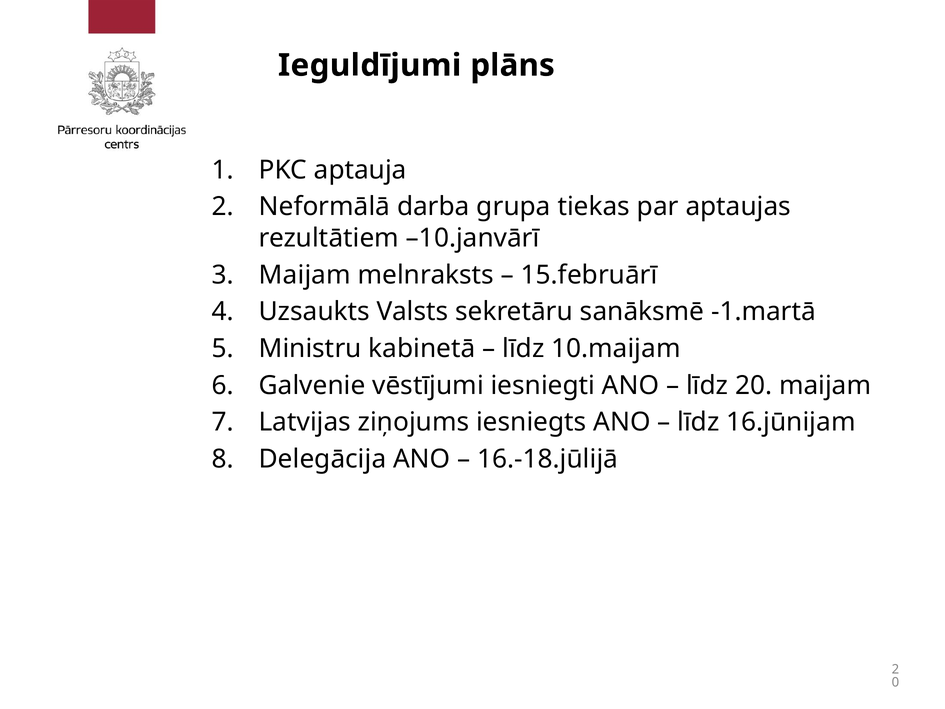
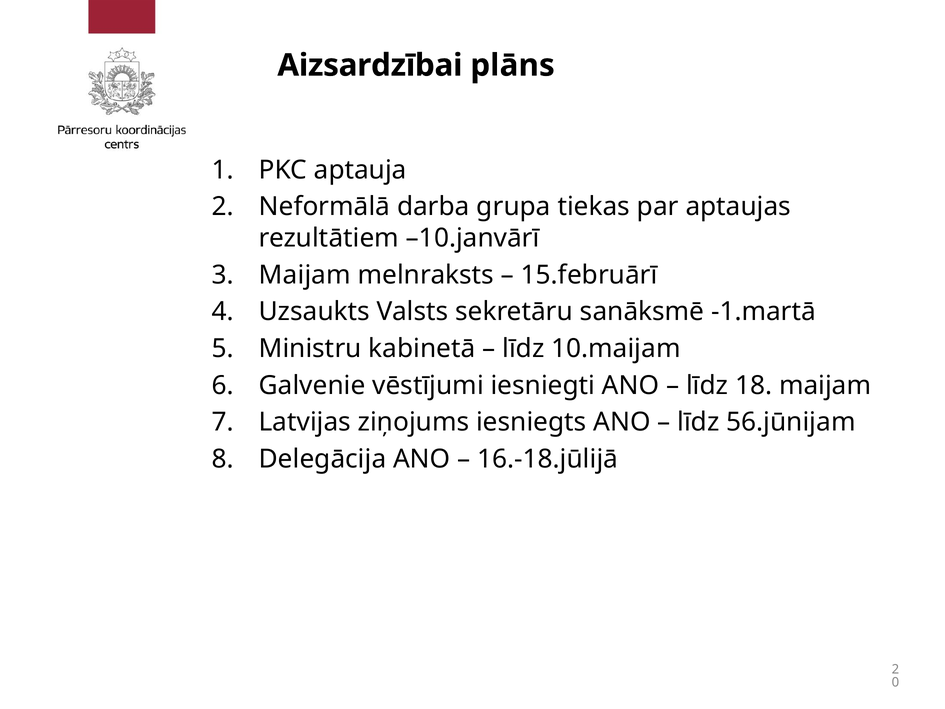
Ieguldījumi: Ieguldījumi -> Aizsardzībai
20: 20 -> 18
16.jūnijam: 16.jūnijam -> 56.jūnijam
